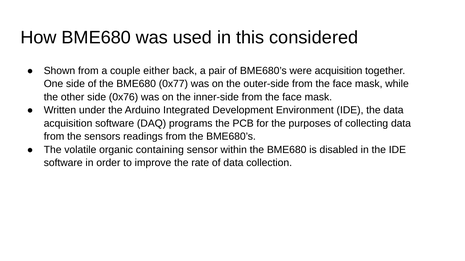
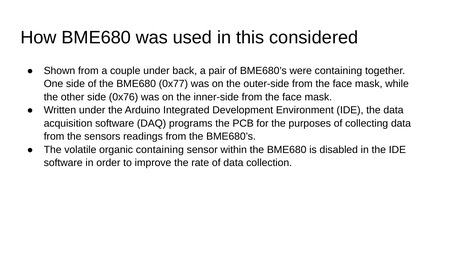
couple either: either -> under
were acquisition: acquisition -> containing
